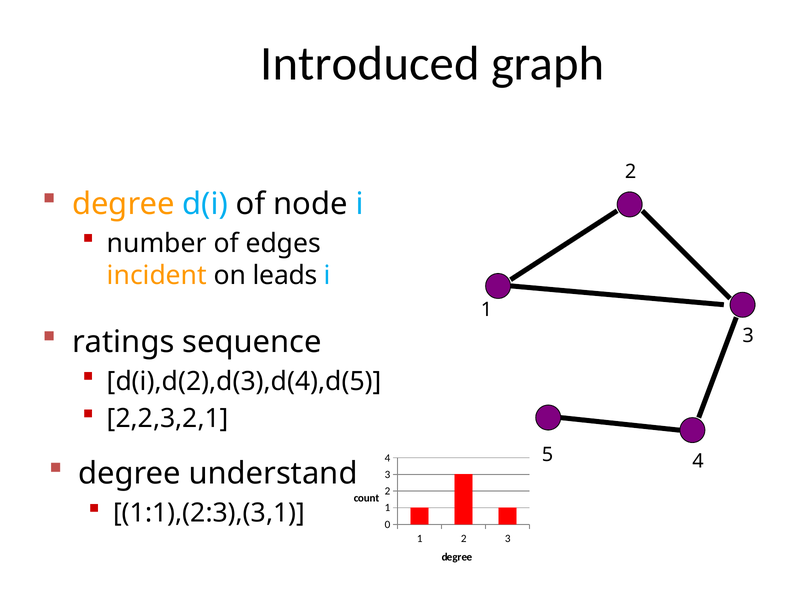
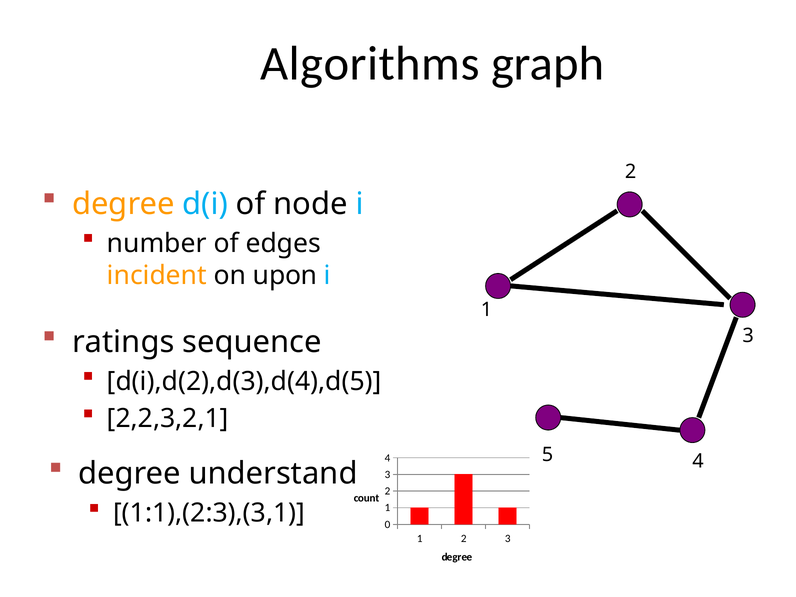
Introduced: Introduced -> Algorithms
leads: leads -> upon
